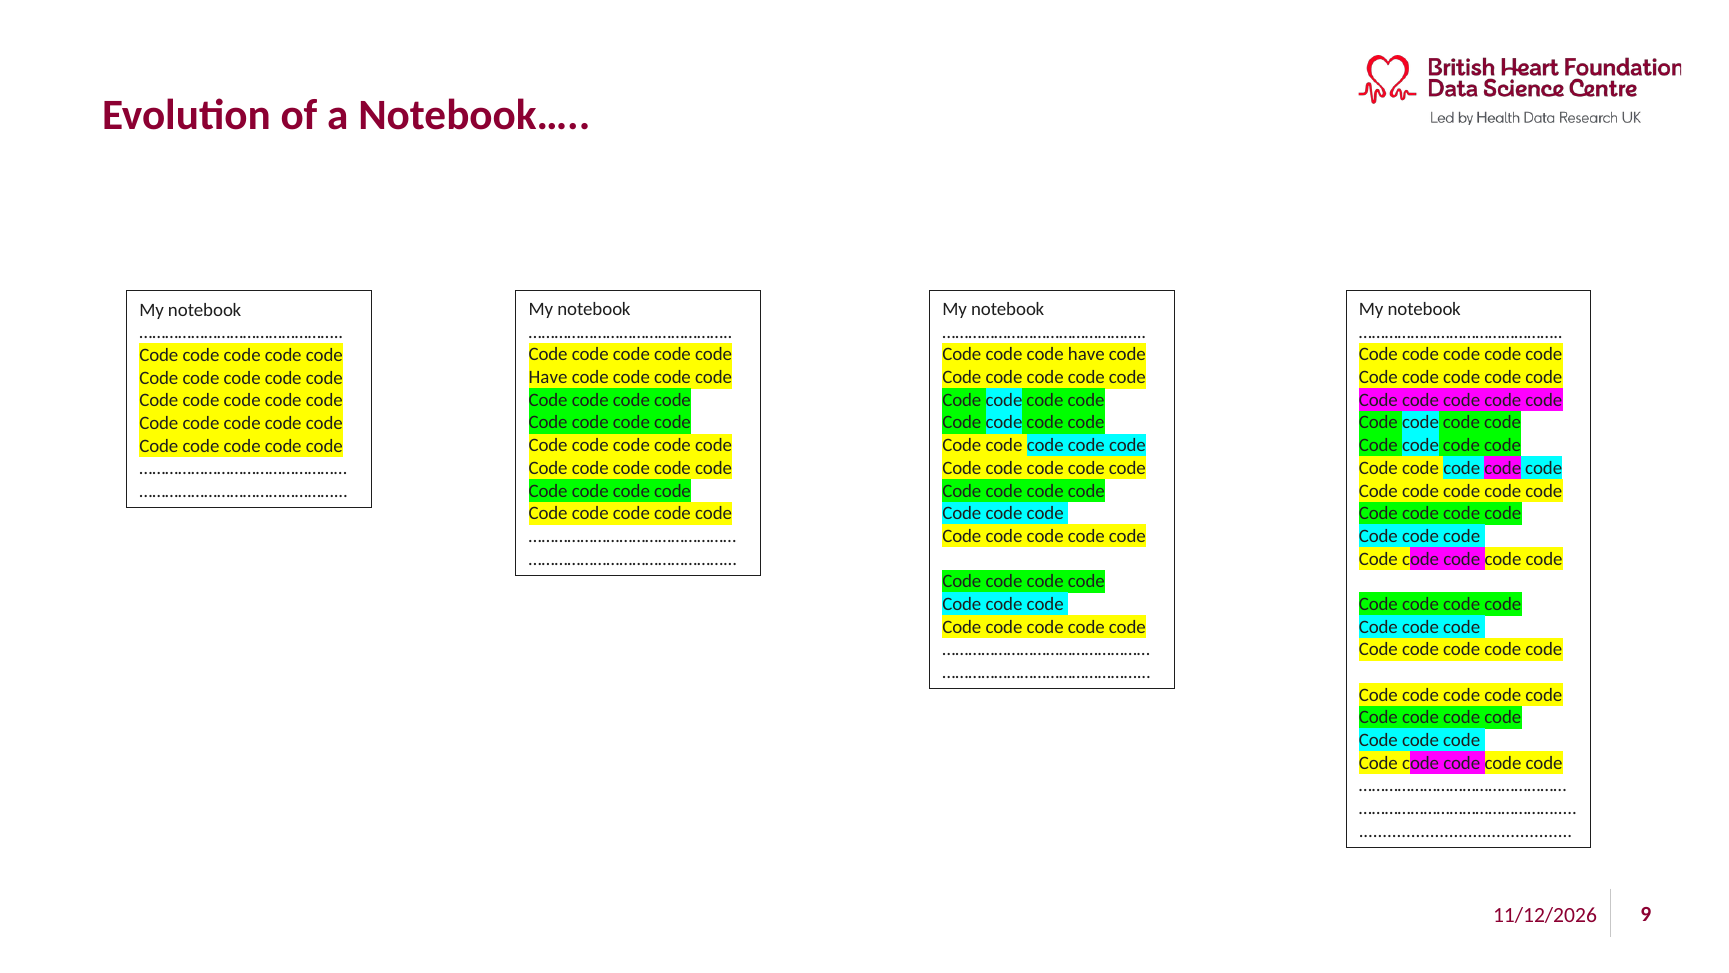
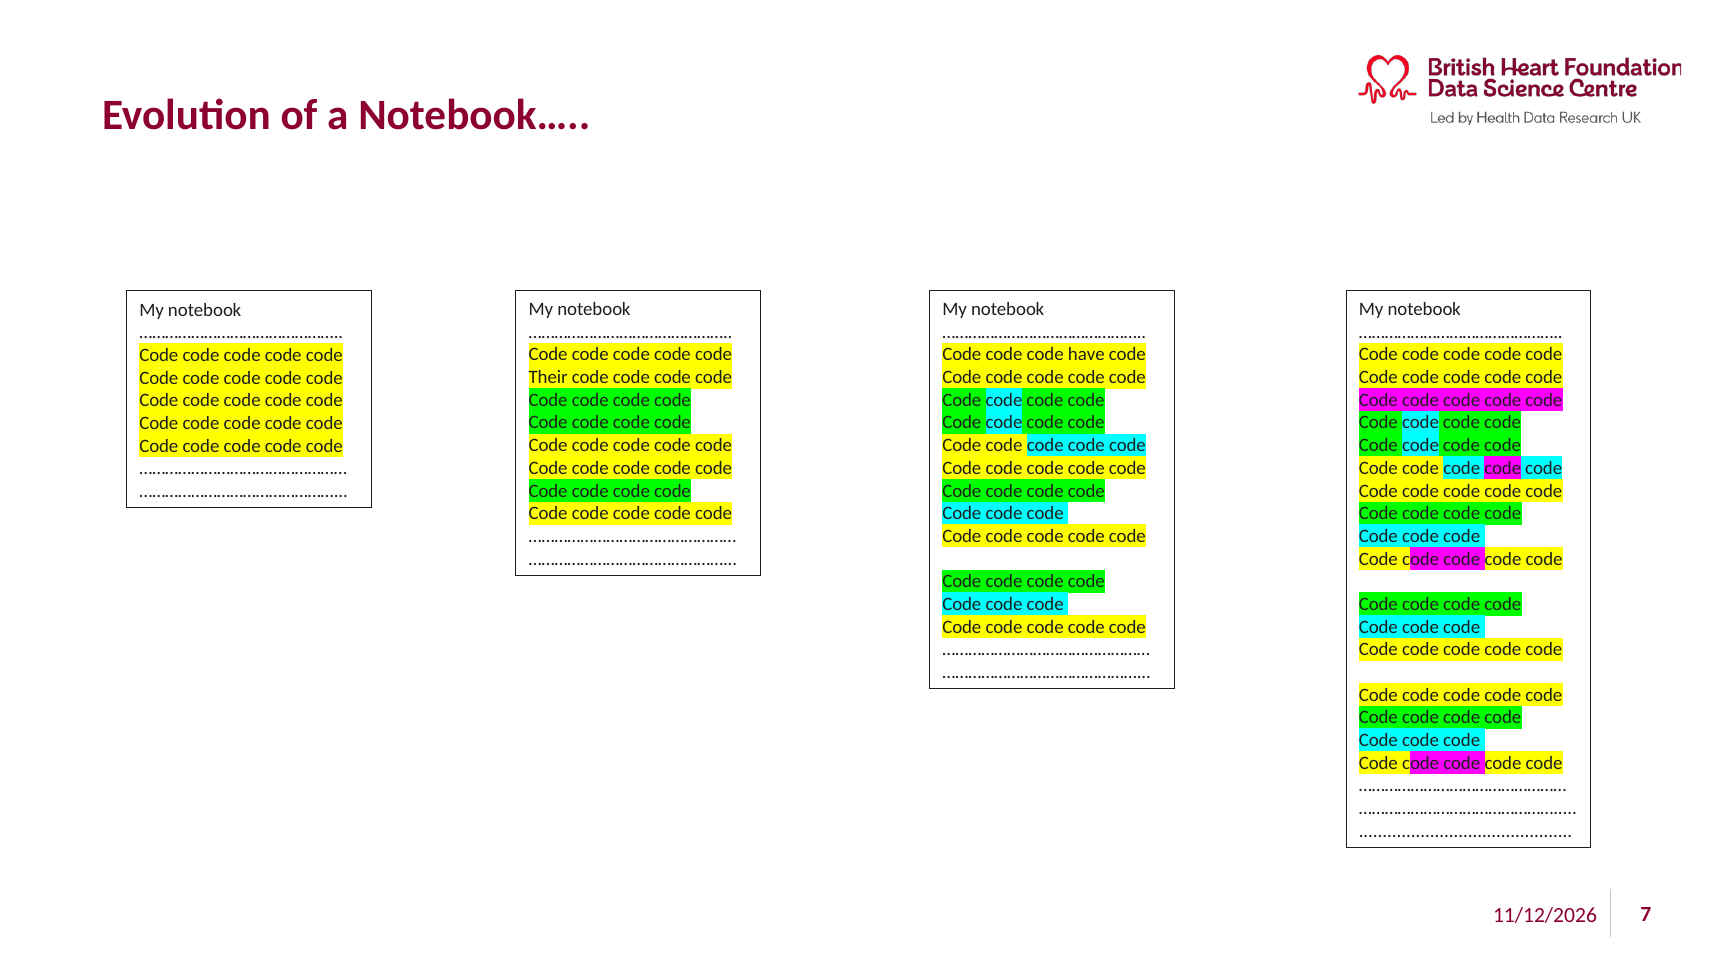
Have at (548, 377): Have -> Their
9: 9 -> 7
